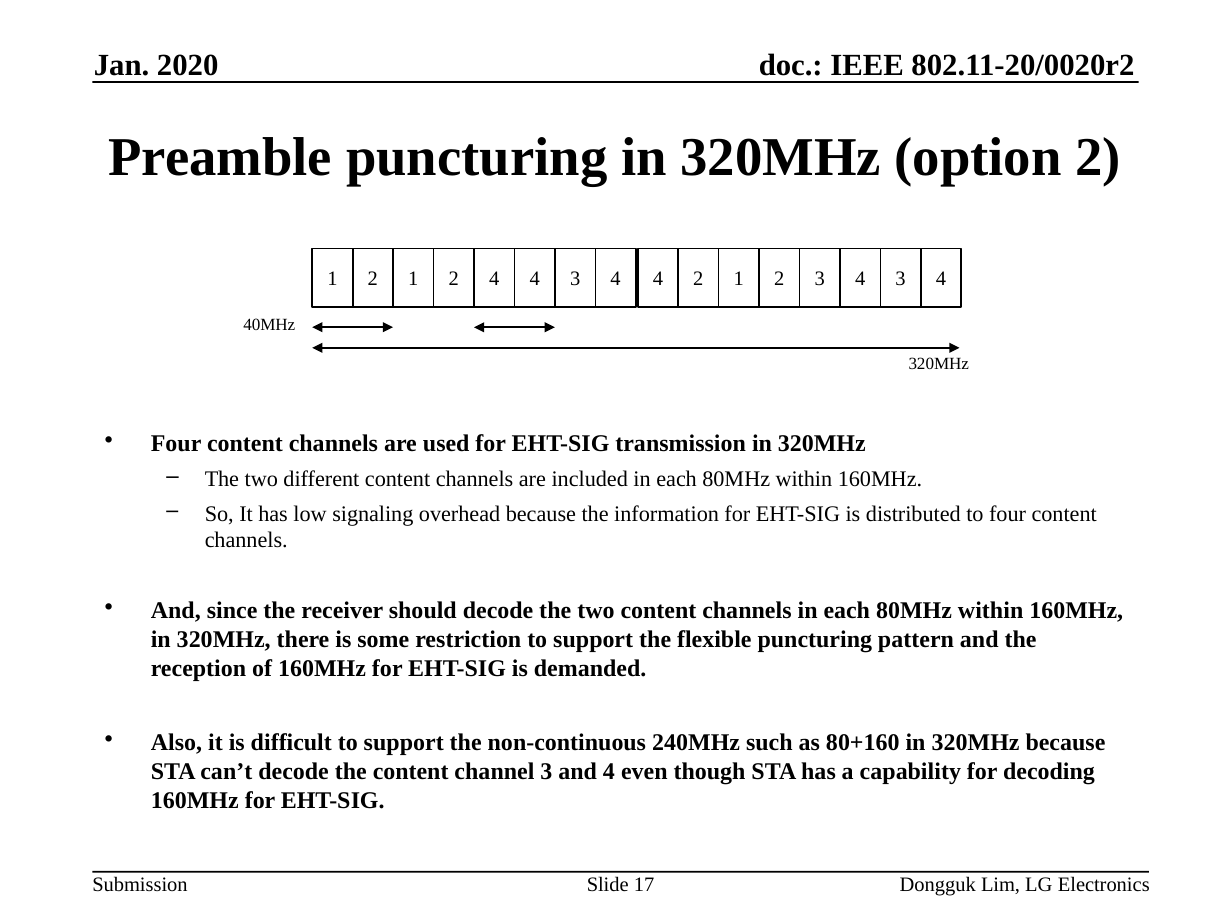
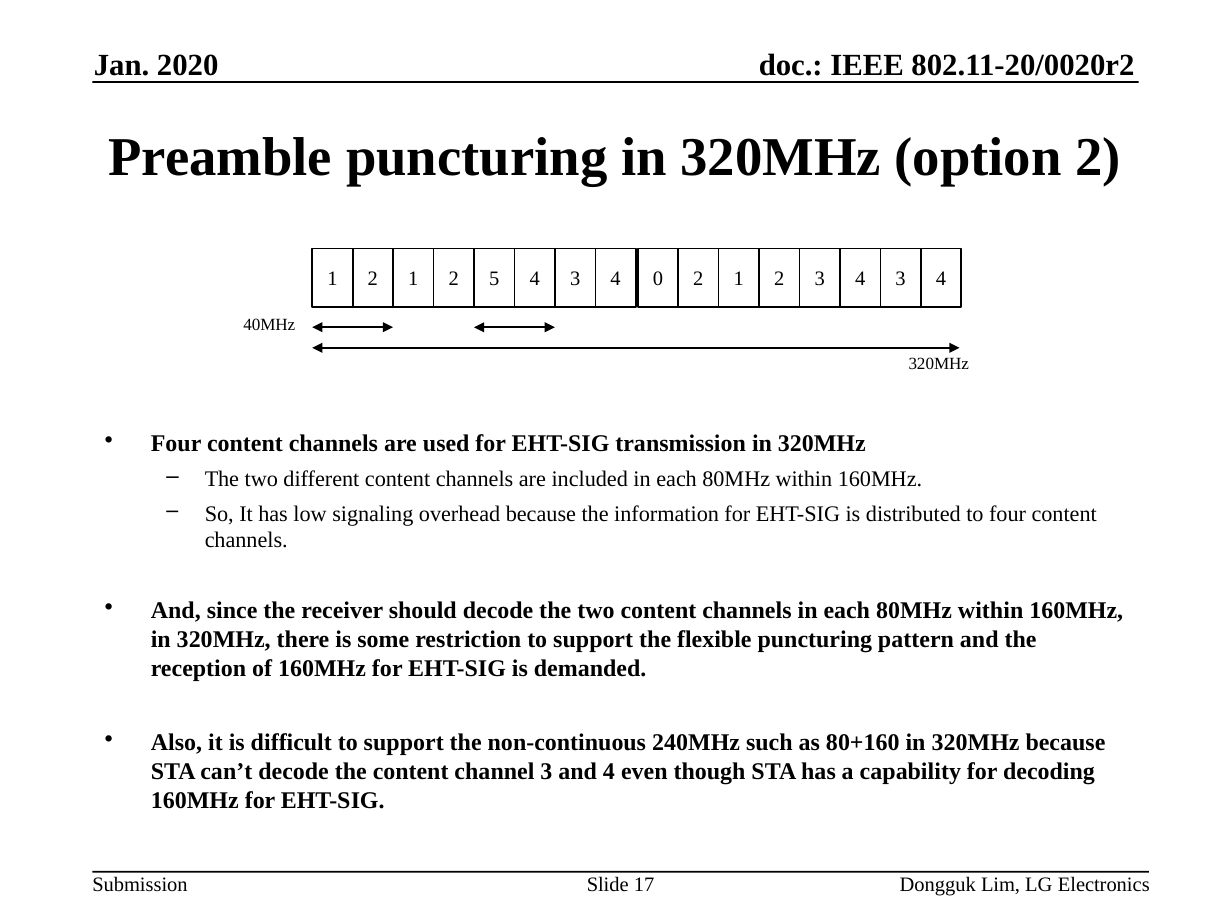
2 4: 4 -> 5
3 4 4: 4 -> 0
